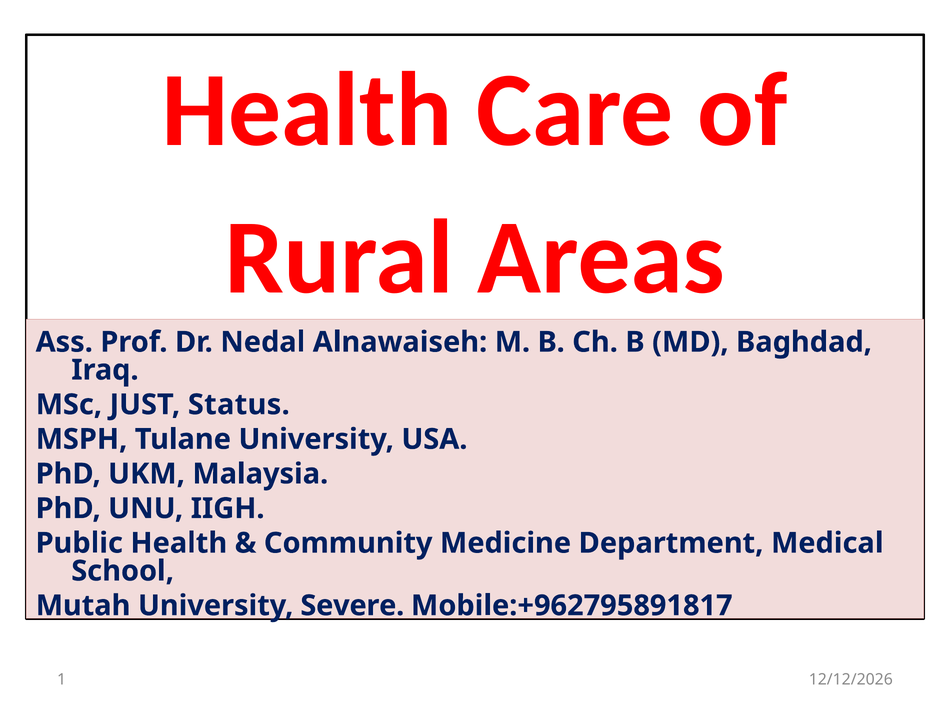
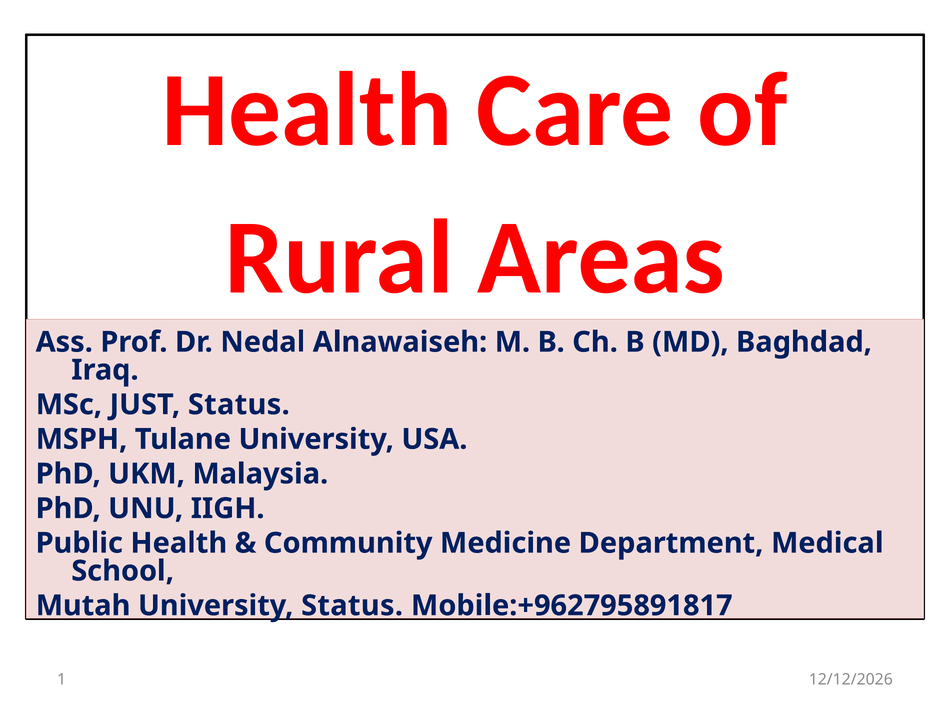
University Severe: Severe -> Status
